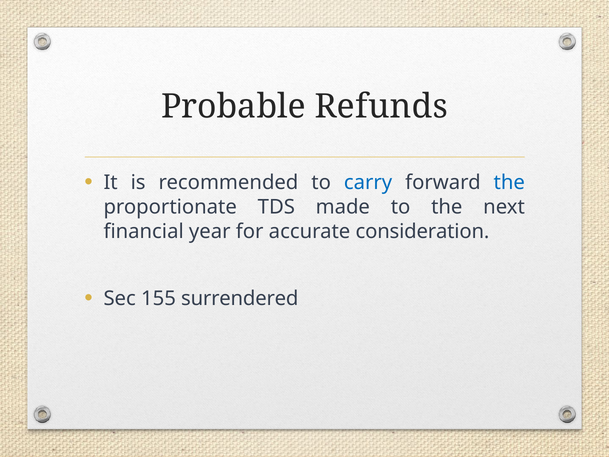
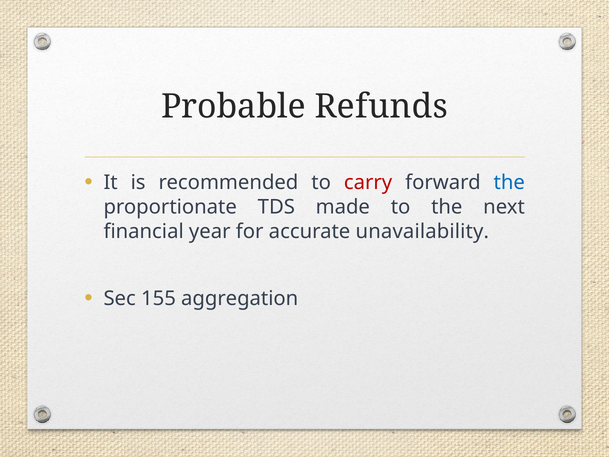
carry colour: blue -> red
consideration: consideration -> unavailability
surrendered: surrendered -> aggregation
